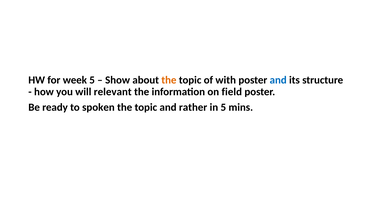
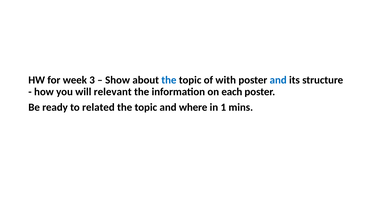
week 5: 5 -> 3
the at (169, 80) colour: orange -> blue
field: field -> each
spoken: spoken -> related
rather: rather -> where
in 5: 5 -> 1
